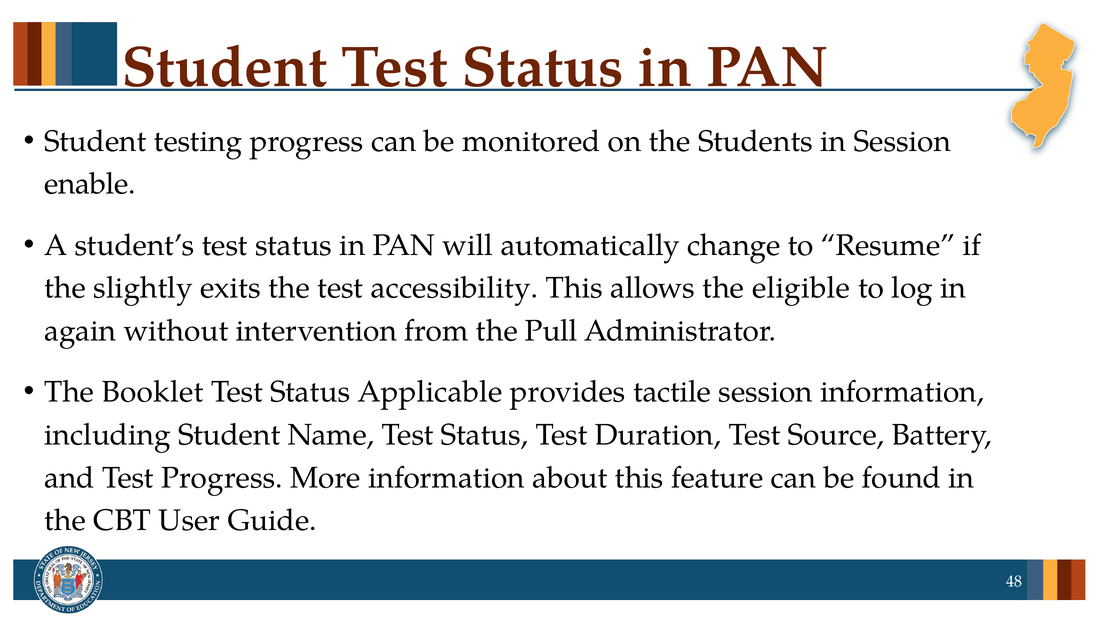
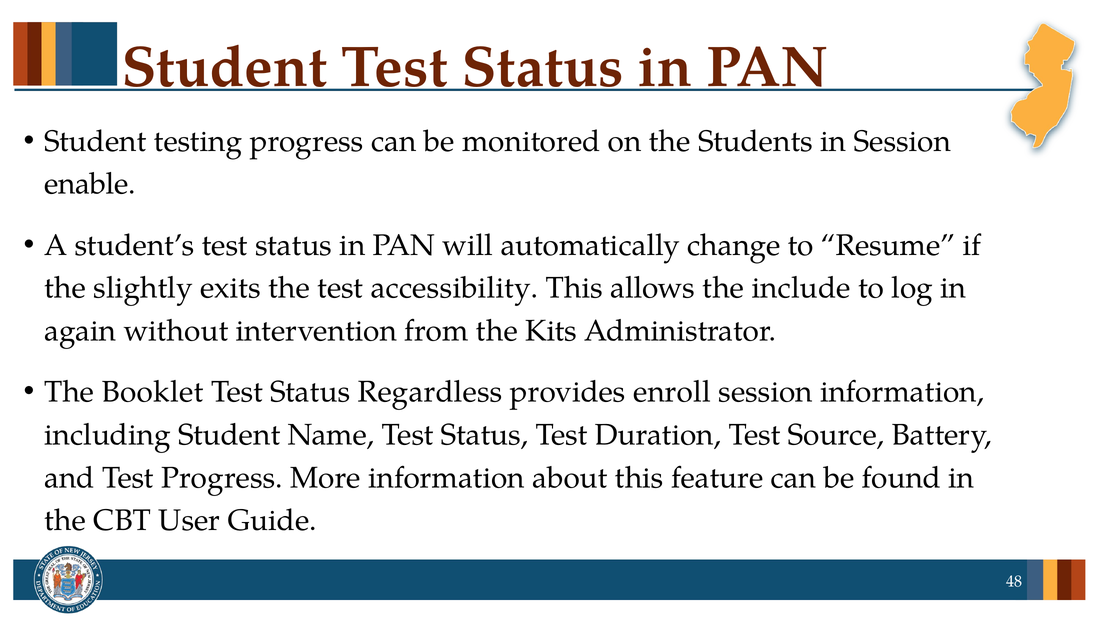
eligible: eligible -> include
Pull: Pull -> Kits
Applicable: Applicable -> Regardless
tactile: tactile -> enroll
